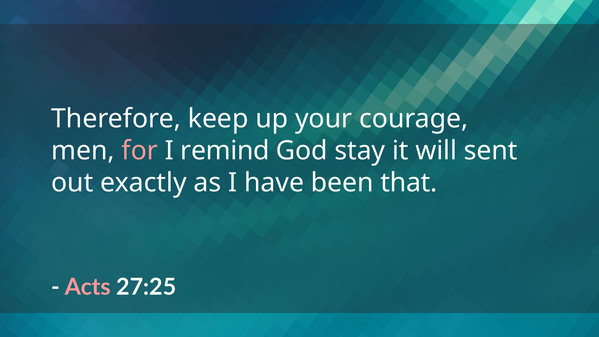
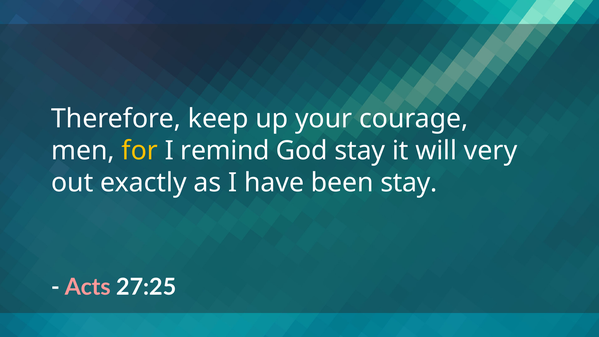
for colour: pink -> yellow
sent: sent -> very
been that: that -> stay
